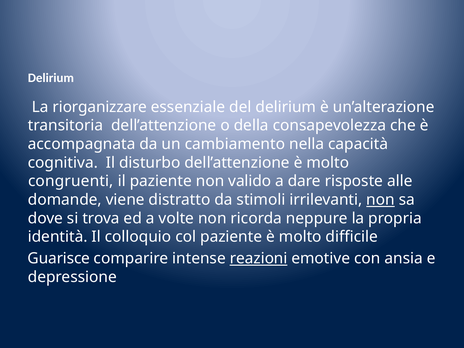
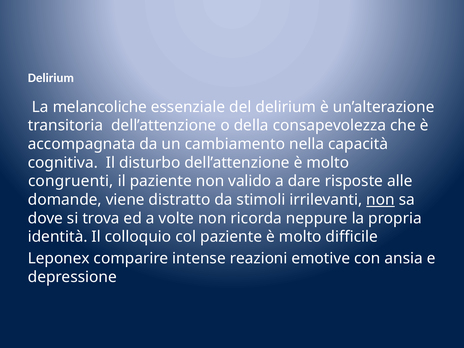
riorganizzare: riorganizzare -> melancoliche
Guarisce: Guarisce -> Leponex
reazioni underline: present -> none
